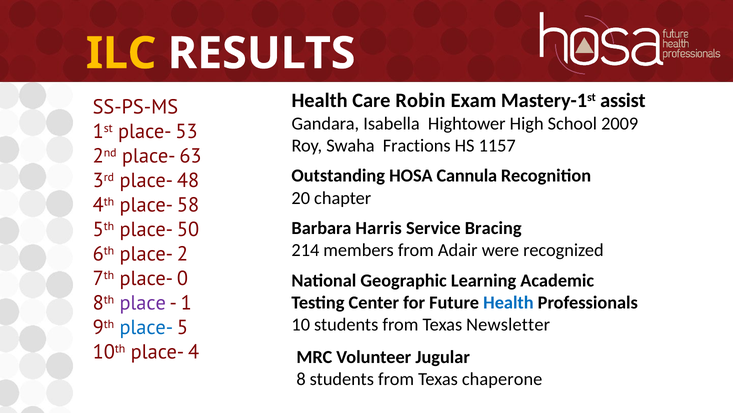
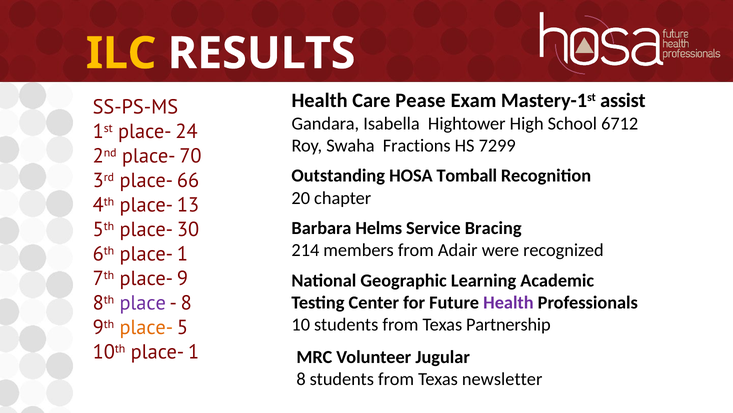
Robin: Robin -> Pease
2009: 2009 -> 6712
53: 53 -> 24
1157: 1157 -> 7299
63: 63 -> 70
Cannula: Cannula -> Tomball
48: 48 -> 66
58: 58 -> 13
Harris: Harris -> Helms
50: 50 -> 30
6th place- 2: 2 -> 1
0: 0 -> 9
1 at (186, 303): 1 -> 8
Health at (508, 302) colour: blue -> purple
Newsletter: Newsletter -> Partnership
place- at (146, 327) colour: blue -> orange
10th place- 4: 4 -> 1
chaperone: chaperone -> newsletter
